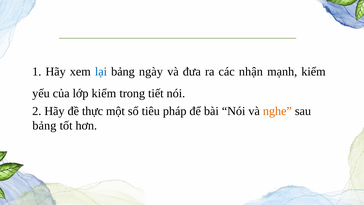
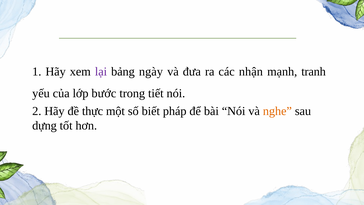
lại colour: blue -> purple
mạnh kiểm: kiểm -> tranh
lớp kiểm: kiểm -> bước
tiêu: tiêu -> biết
bảng at (44, 125): bảng -> dựng
